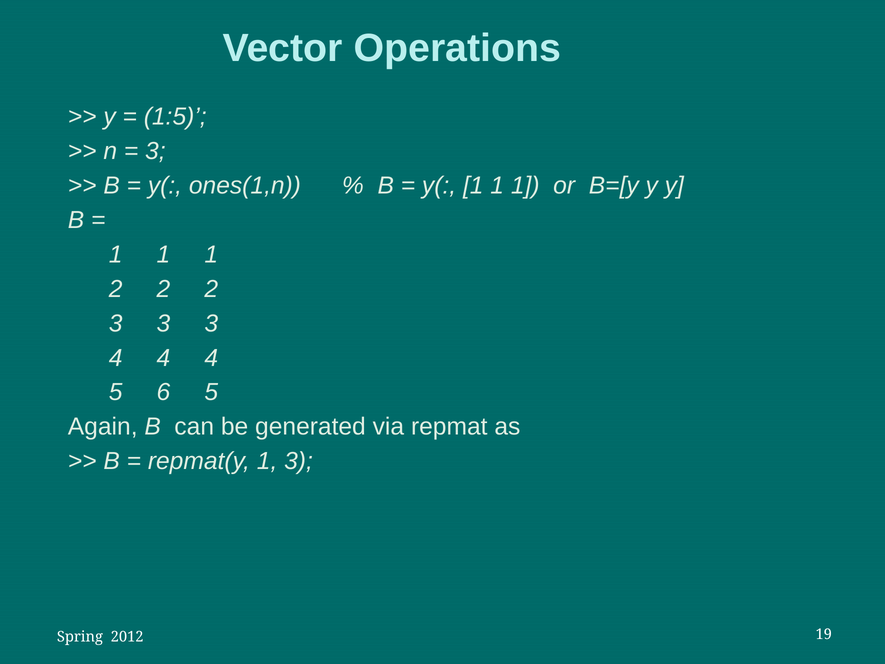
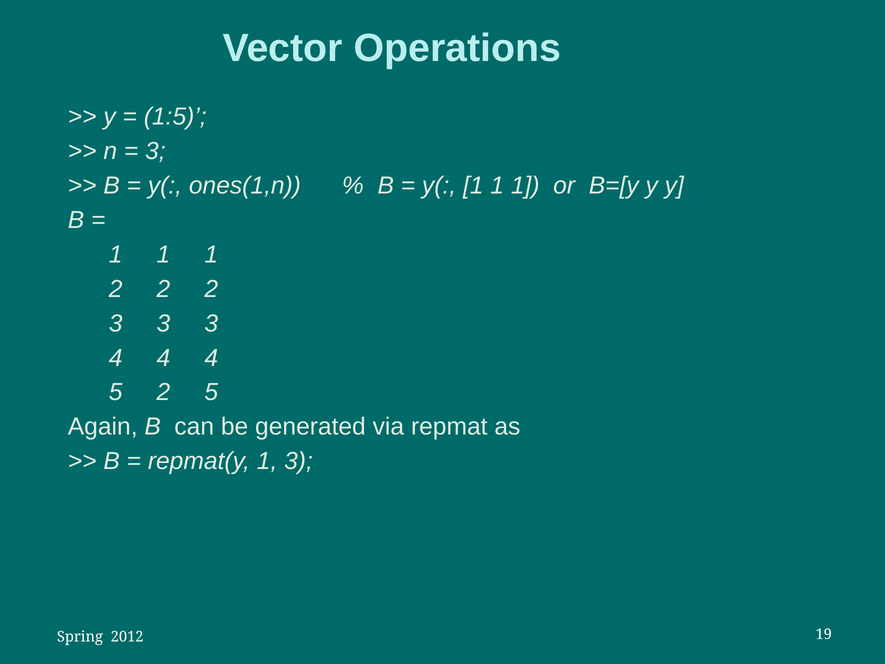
5 6: 6 -> 2
